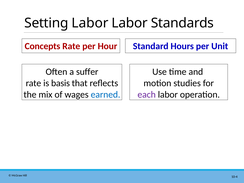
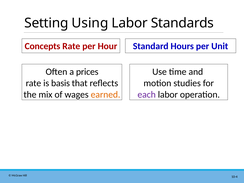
Setting Labor: Labor -> Using
suffer: suffer -> prices
earned colour: blue -> orange
